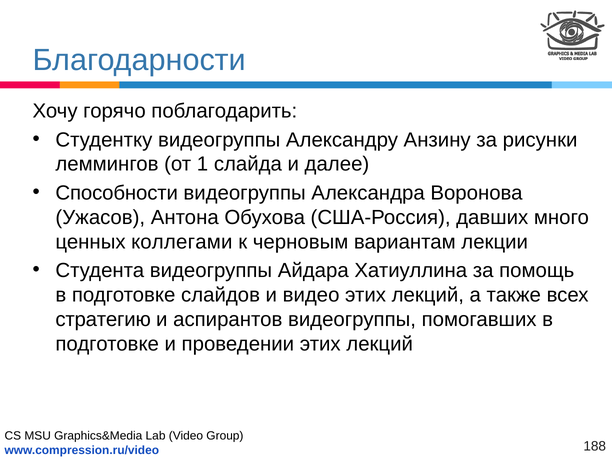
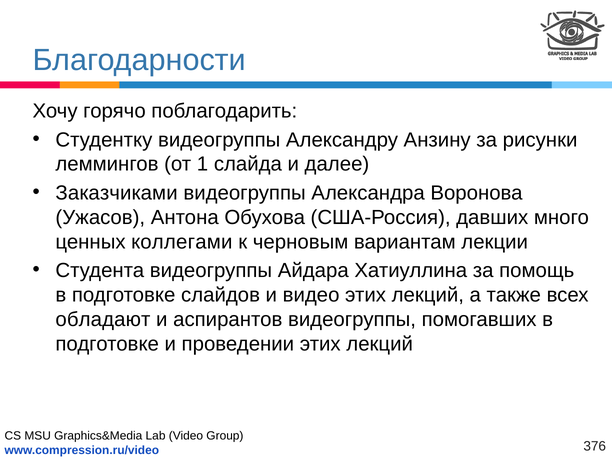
Способности: Способности -> Заказчиками
стратегию: стратегию -> обладают
188: 188 -> 376
